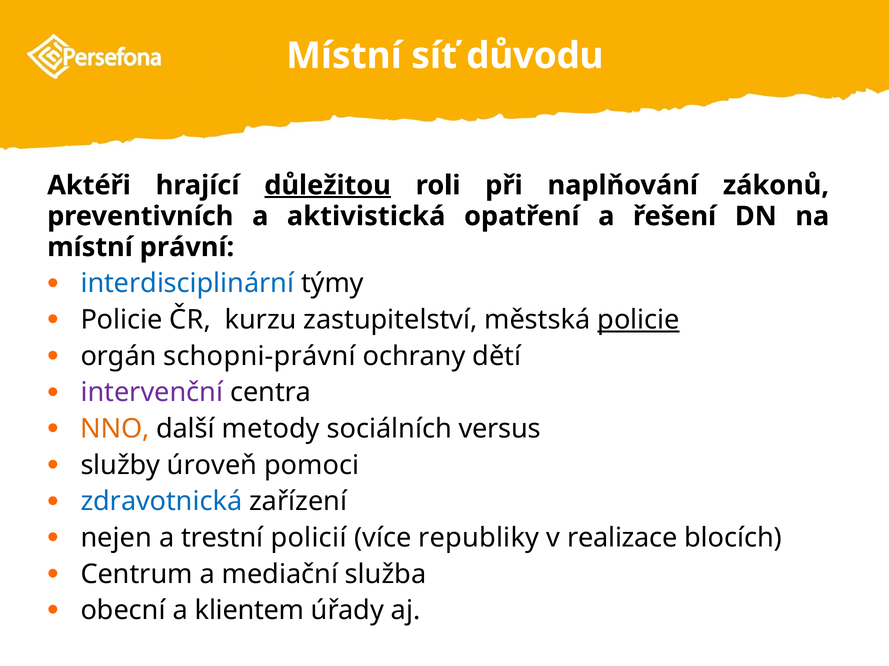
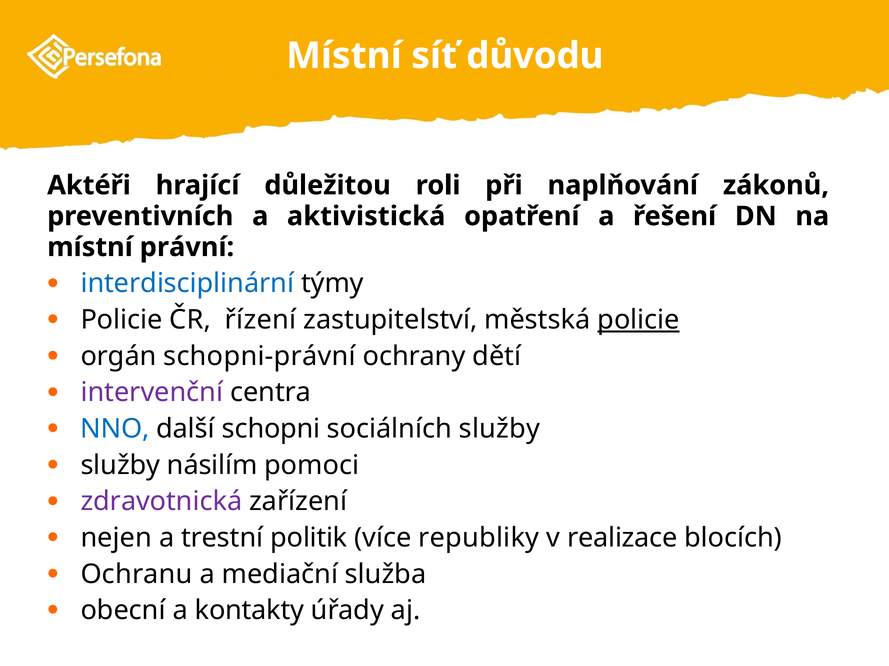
důležitou underline: present -> none
kurzu: kurzu -> řízení
NNO colour: orange -> blue
metody: metody -> schopni
sociálních versus: versus -> služby
úroveň: úroveň -> násilím
zdravotnická colour: blue -> purple
policií: policií -> politik
Centrum: Centrum -> Ochranu
klientem: klientem -> kontakty
